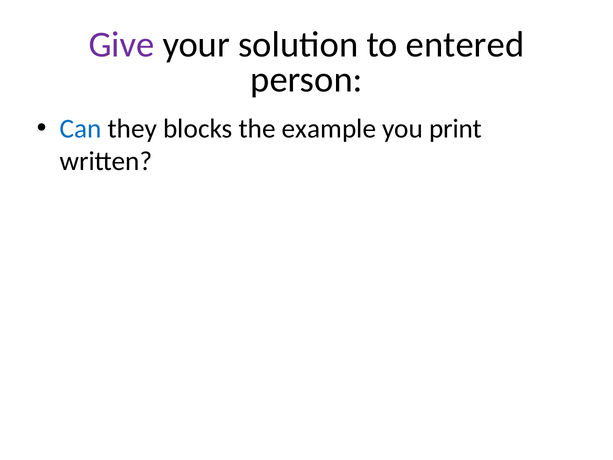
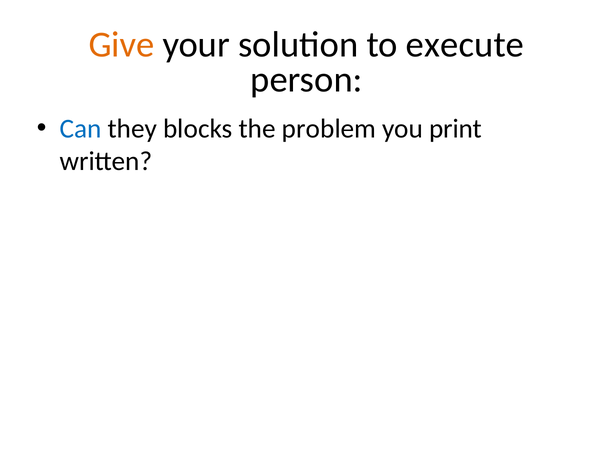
Give colour: purple -> orange
entered: entered -> execute
example: example -> problem
